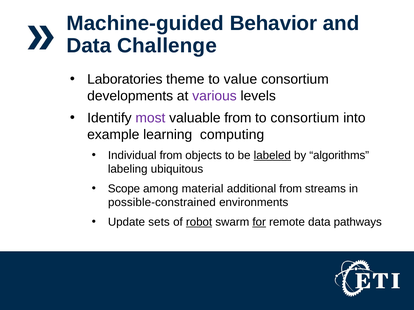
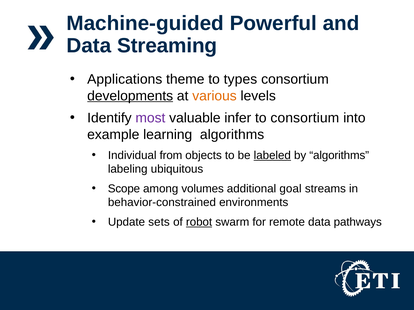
Behavior: Behavior -> Powerful
Challenge: Challenge -> Streaming
Laboratories: Laboratories -> Applications
value: value -> types
developments underline: none -> present
various colour: purple -> orange
valuable from: from -> infer
learning computing: computing -> algorithms
material: material -> volumes
additional from: from -> goal
possible-constrained: possible-constrained -> behavior-constrained
for underline: present -> none
